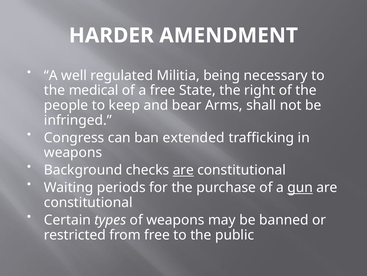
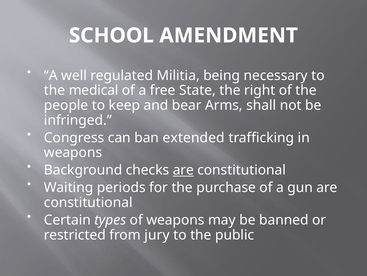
HARDER: HARDER -> SCHOOL
gun underline: present -> none
from free: free -> jury
